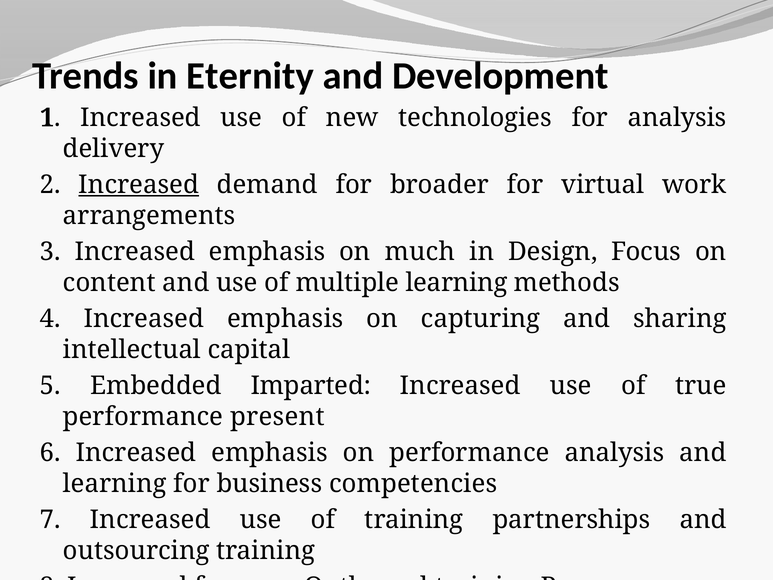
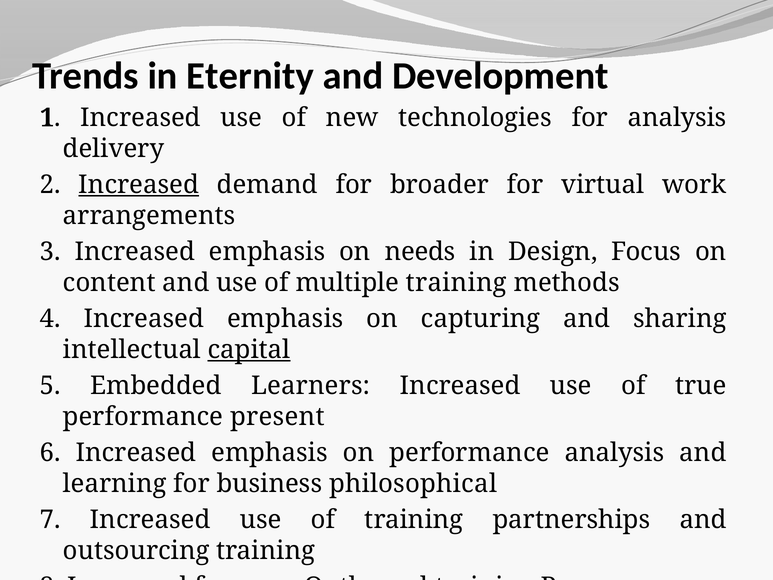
much: much -> needs
multiple learning: learning -> training
capital underline: none -> present
Imparted: Imparted -> Learners
competencies: competencies -> philosophical
